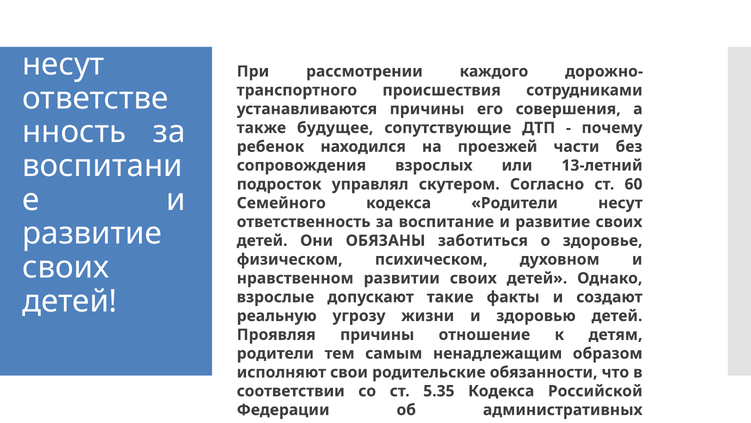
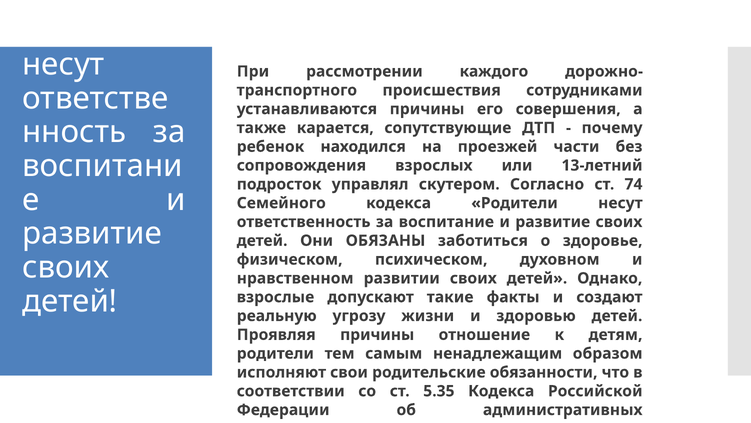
будущее: будущее -> карается
60: 60 -> 74
